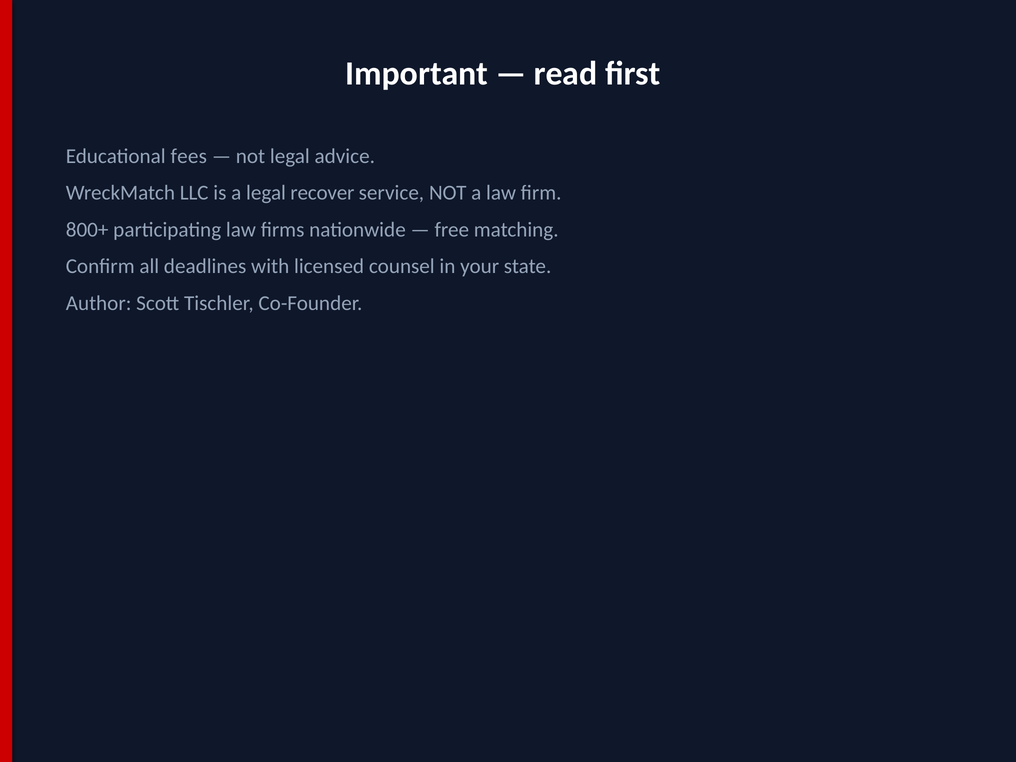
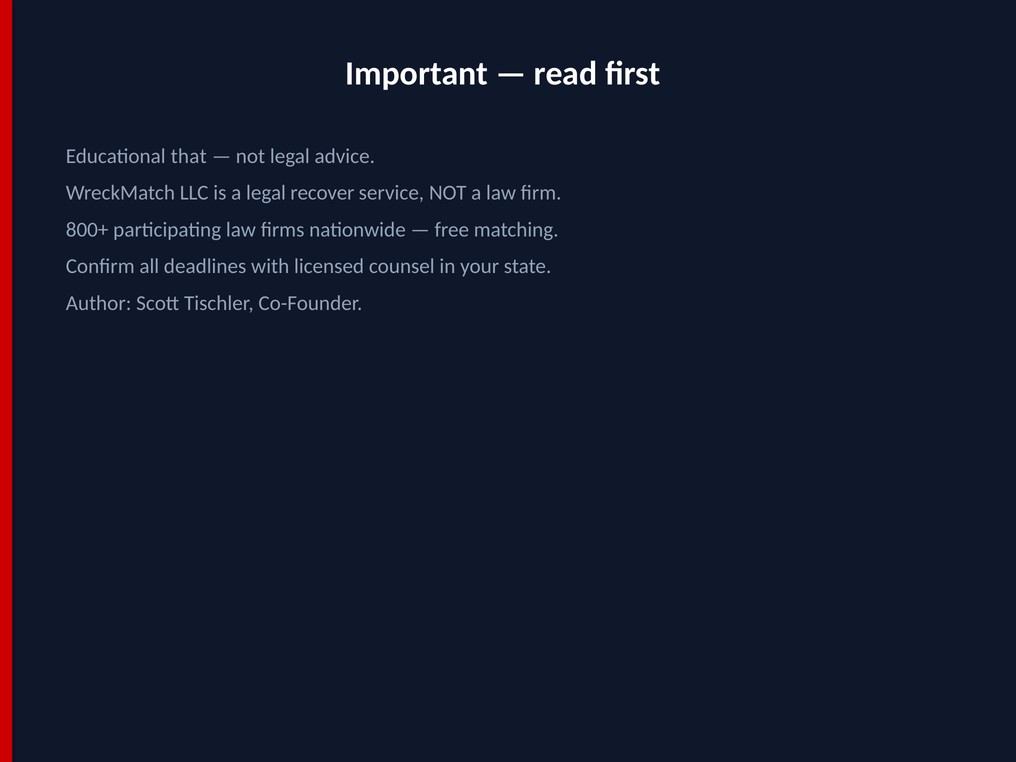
fees: fees -> that
